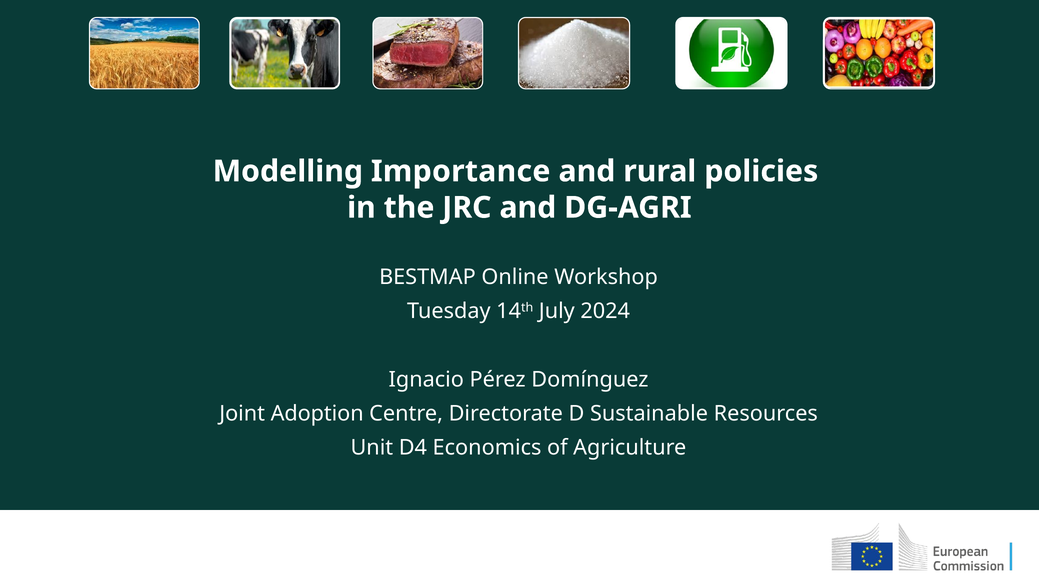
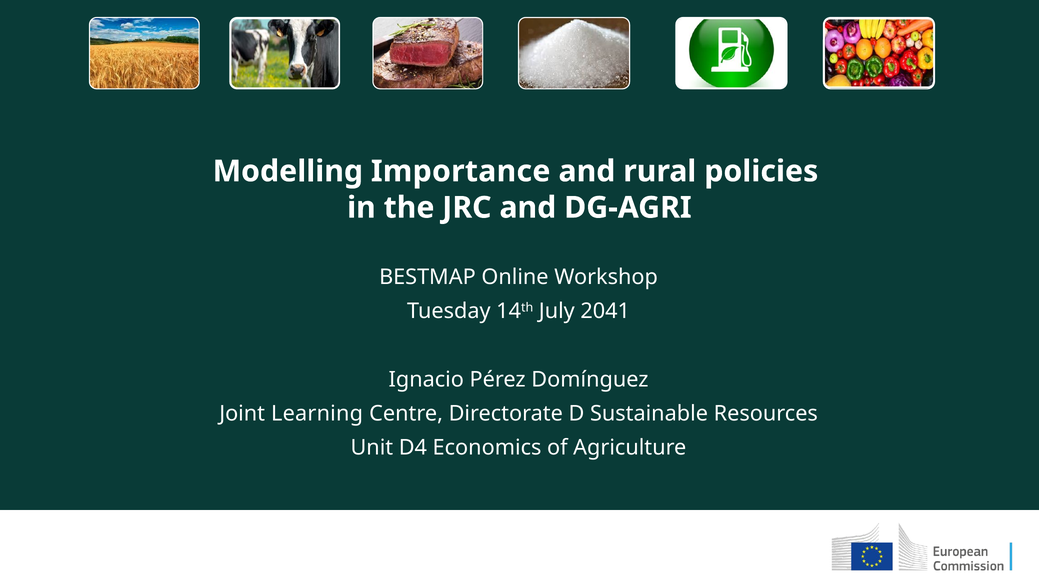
2024: 2024 -> 2041
Adoption: Adoption -> Learning
